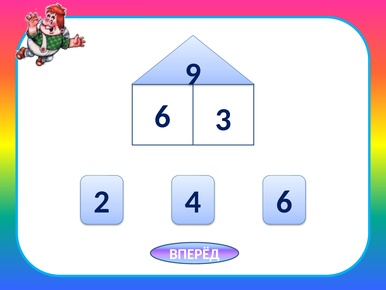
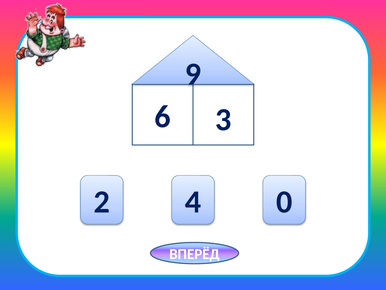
4 6: 6 -> 0
